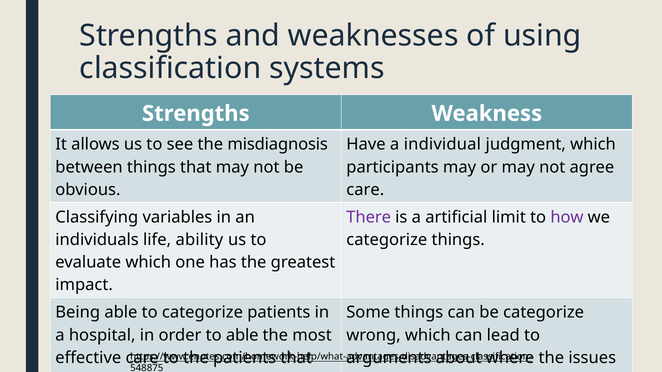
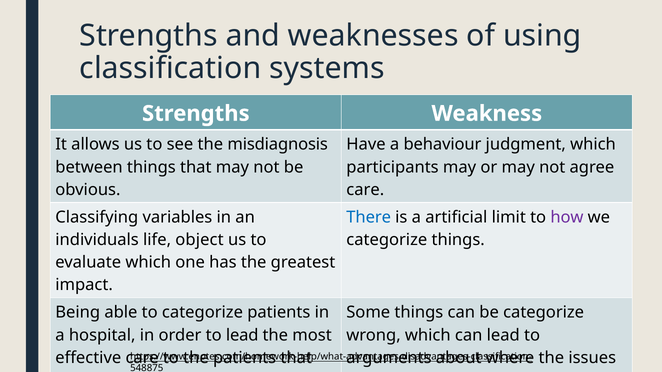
individual: individual -> behaviour
There colour: purple -> blue
ability: ability -> object
to able: able -> lead
